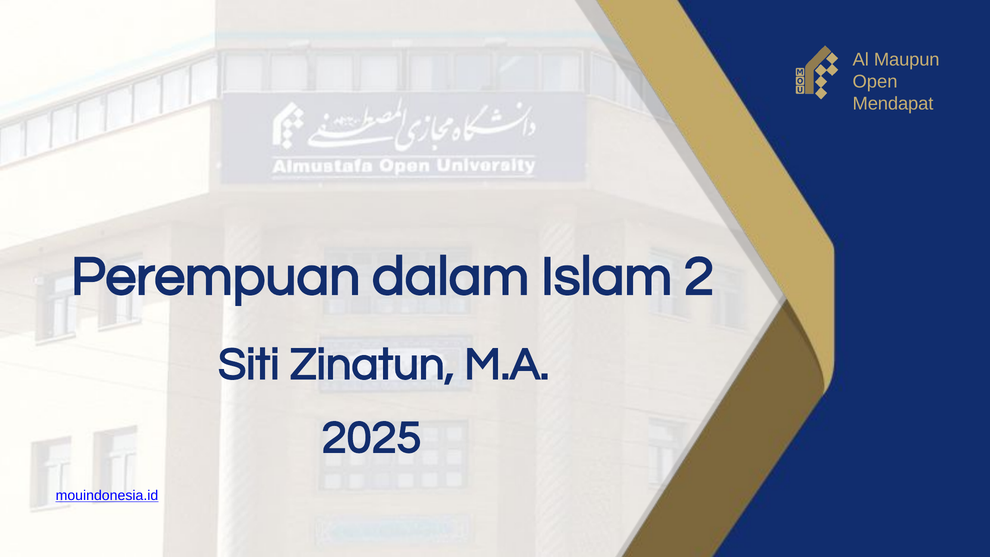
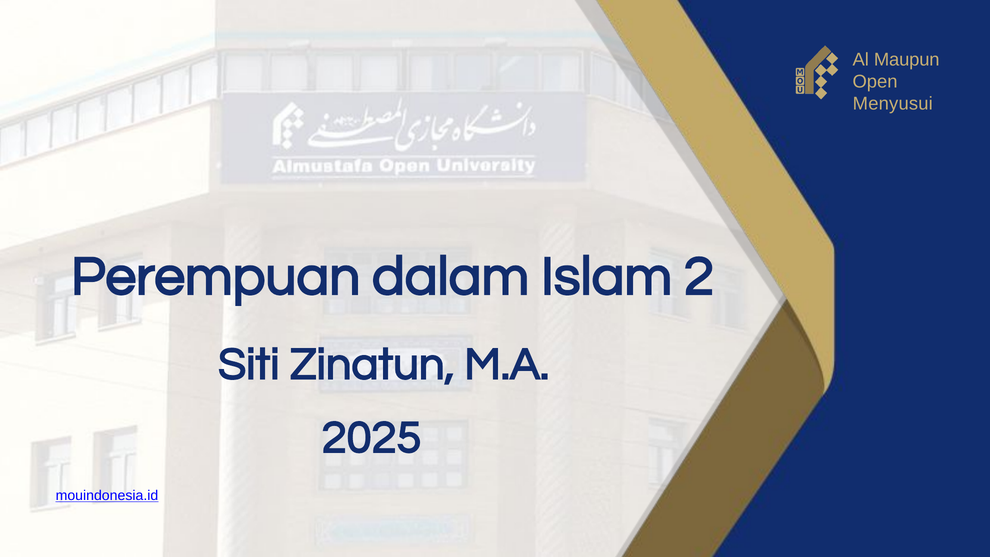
Mendapat: Mendapat -> Menyusui
